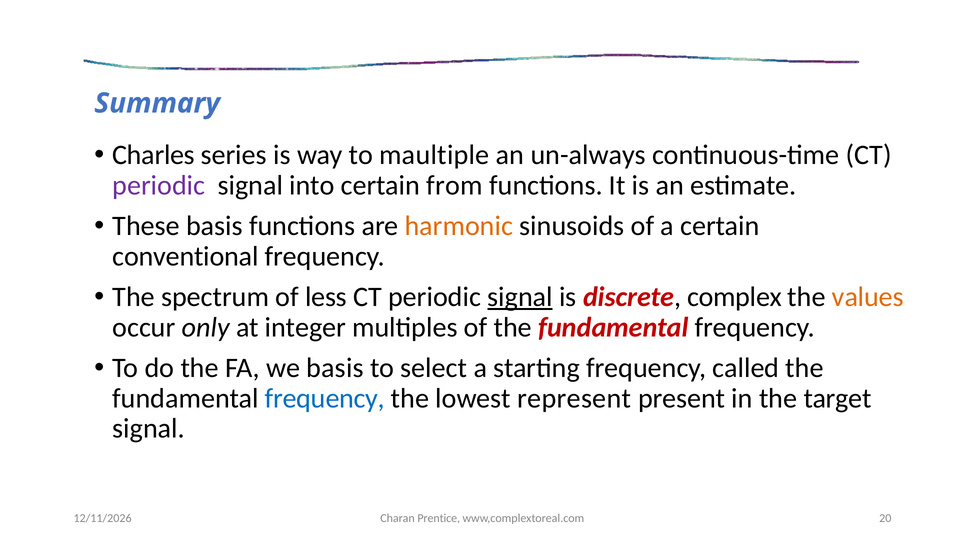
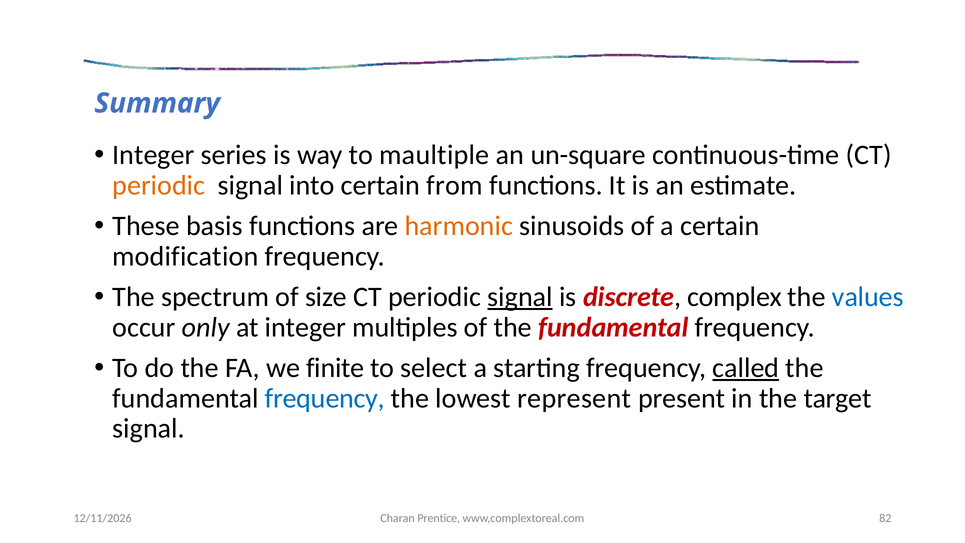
Charles at (154, 155): Charles -> Integer
un-always: un-always -> un-square
periodic at (159, 186) colour: purple -> orange
conventional: conventional -> modification
less: less -> size
values colour: orange -> blue
we basis: basis -> finite
called underline: none -> present
20: 20 -> 82
